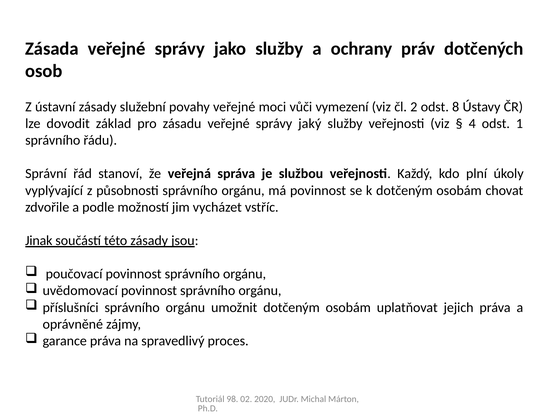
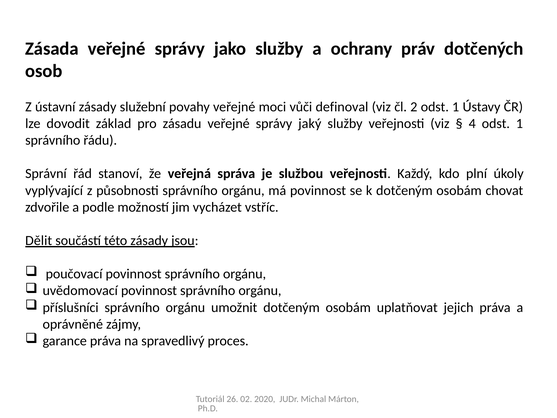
vymezení: vymezení -> definoval
2 odst 8: 8 -> 1
Jinak: Jinak -> Dělit
98: 98 -> 26
